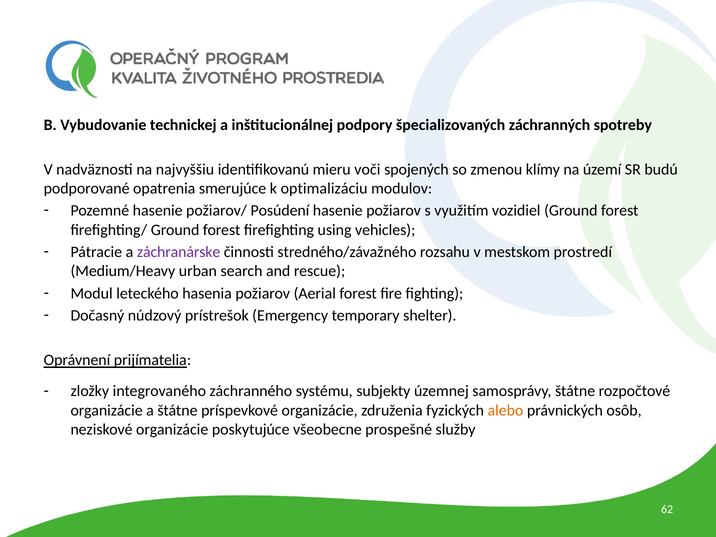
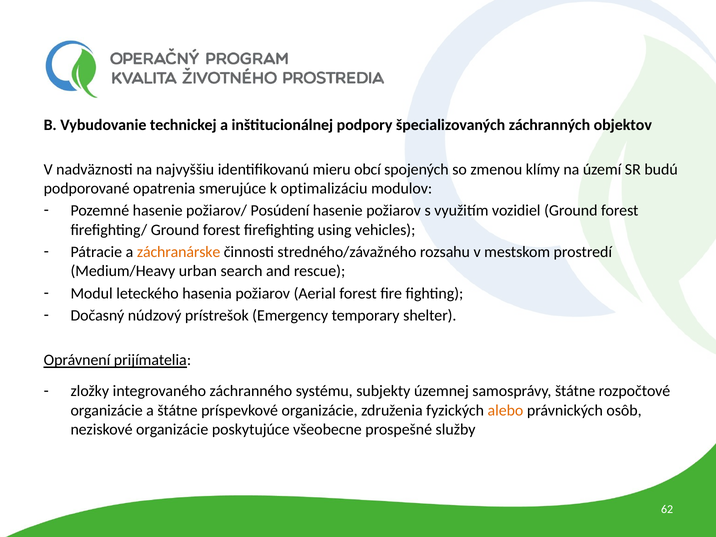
spotreby: spotreby -> objektov
voči: voči -> obcí
záchranárske colour: purple -> orange
